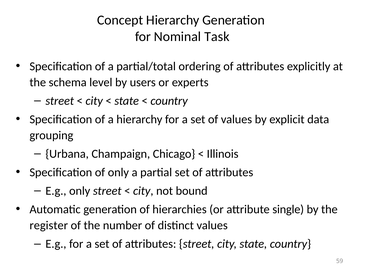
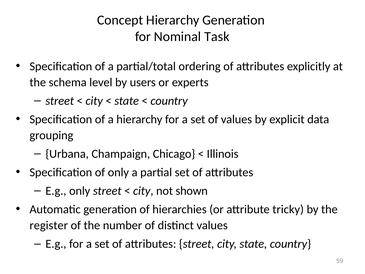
bound: bound -> shown
single: single -> tricky
